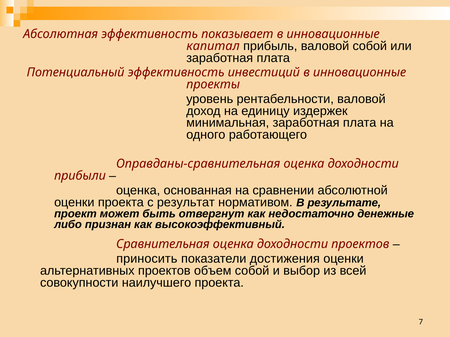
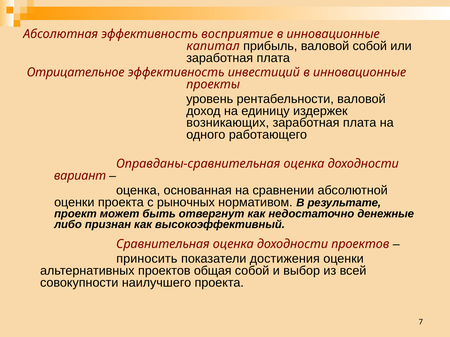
показывает: показывает -> восприятие
Потенциальный: Потенциальный -> Отрицательное
минимальная: минимальная -> возникающих
прибыли: прибыли -> вариант
результат: результат -> рыночных
объем: объем -> общая
